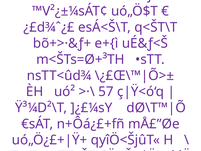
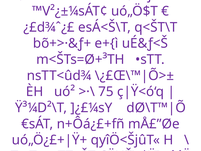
57: 57 -> 75
